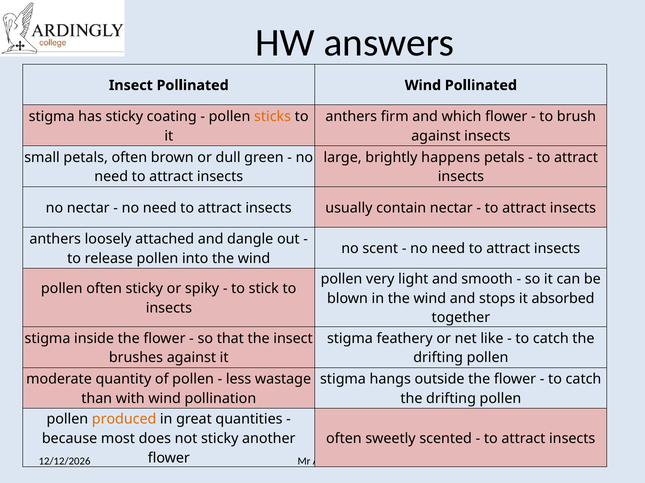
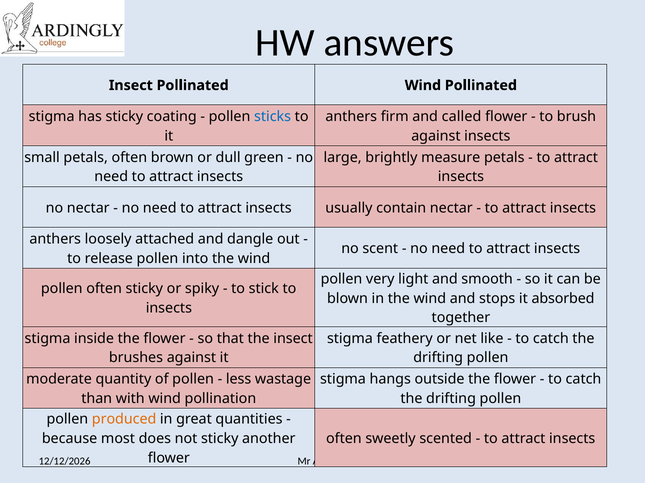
sticks colour: orange -> blue
which: which -> called
happens: happens -> measure
